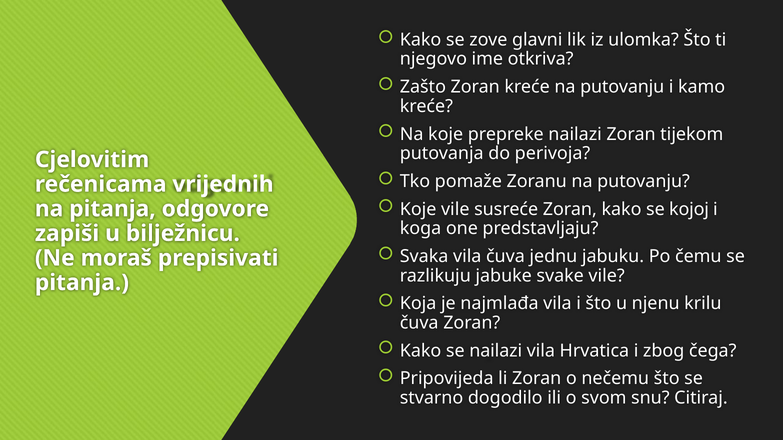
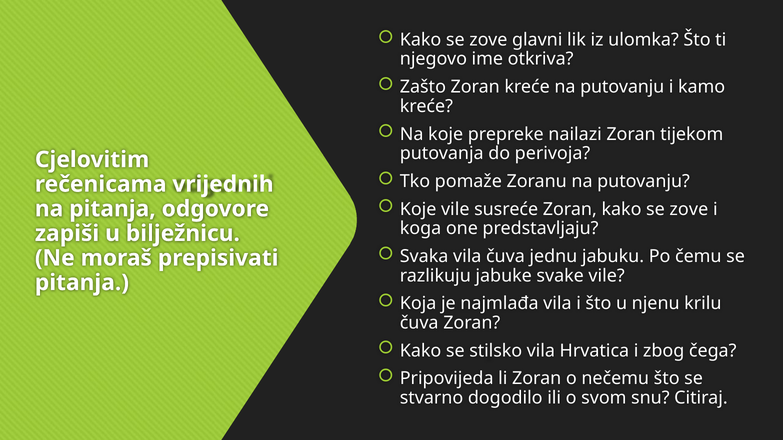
Zoran kako se kojoj: kojoj -> zove
se nailazi: nailazi -> stilsko
